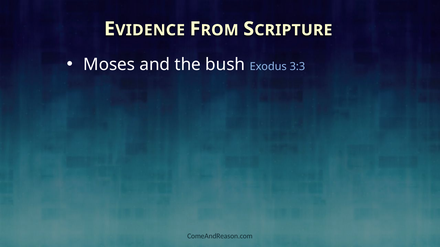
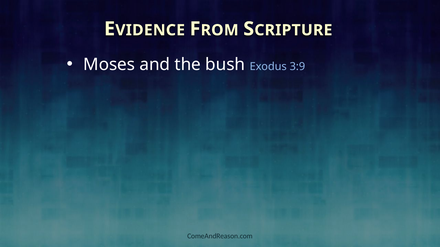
3:3: 3:3 -> 3:9
